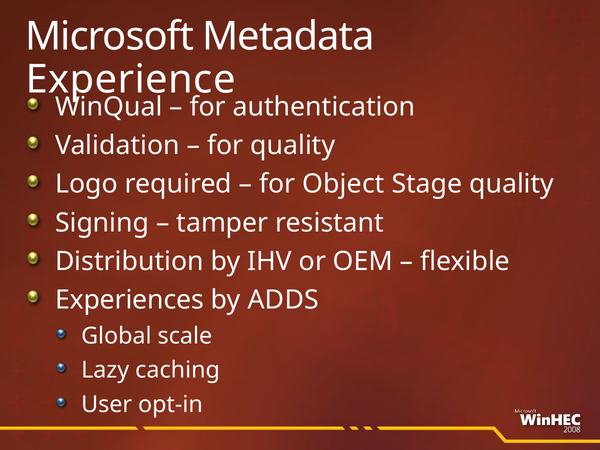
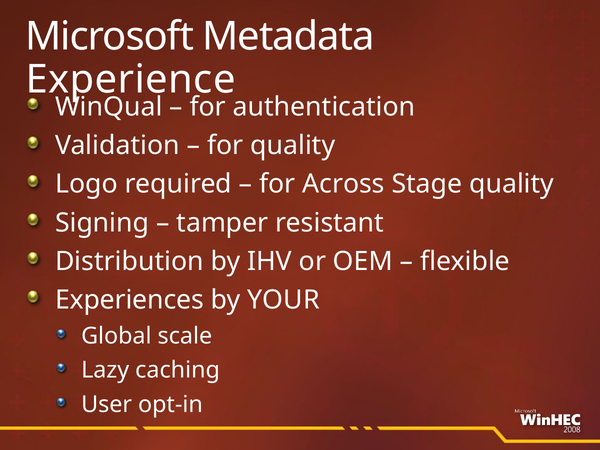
Object: Object -> Across
ADDS: ADDS -> YOUR
